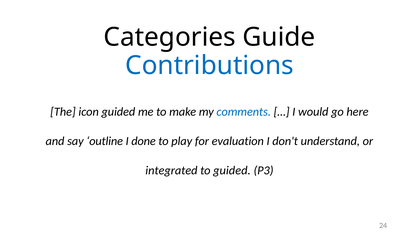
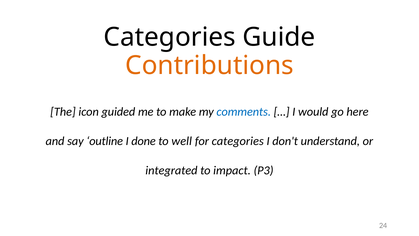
Contributions colour: blue -> orange
play: play -> well
for evaluation: evaluation -> categories
to guided: guided -> impact
